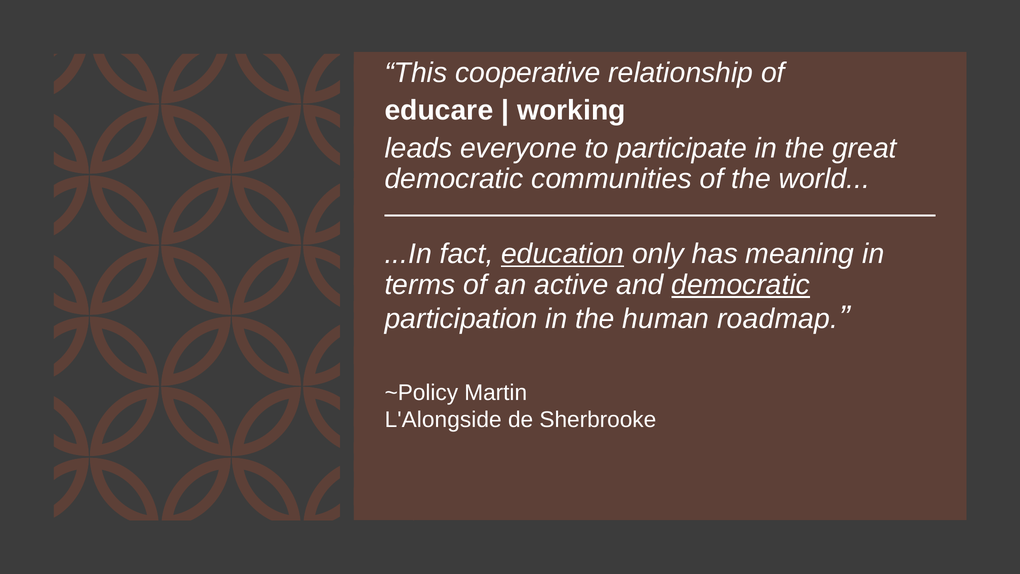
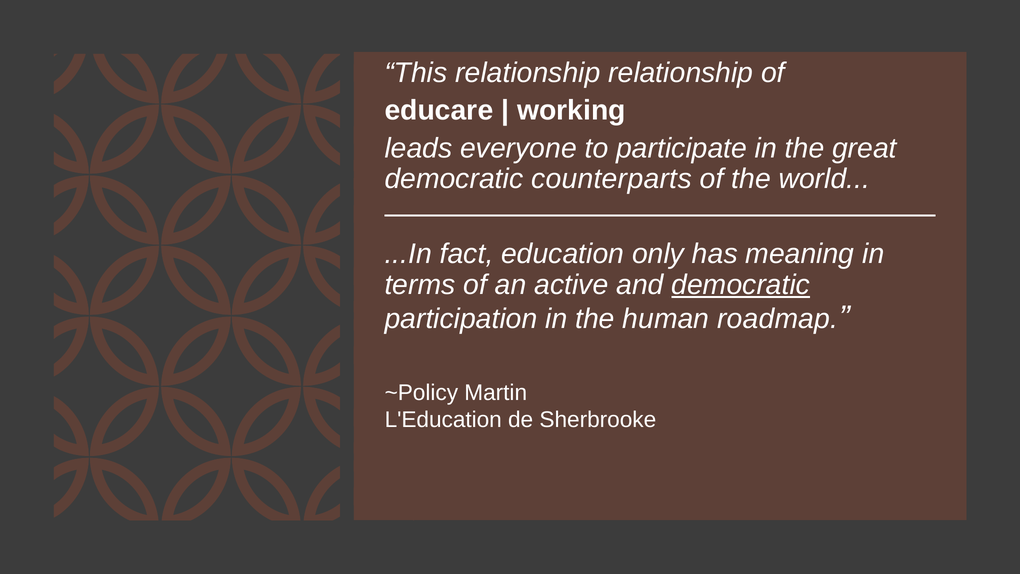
This cooperative: cooperative -> relationship
communities: communities -> counterparts
education underline: present -> none
L'Alongside: L'Alongside -> L'Education
